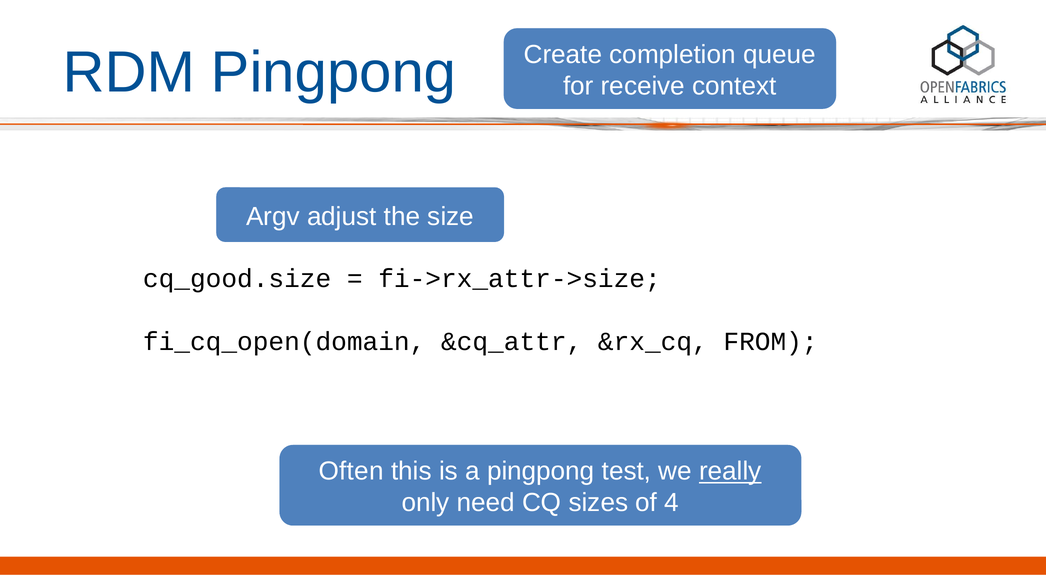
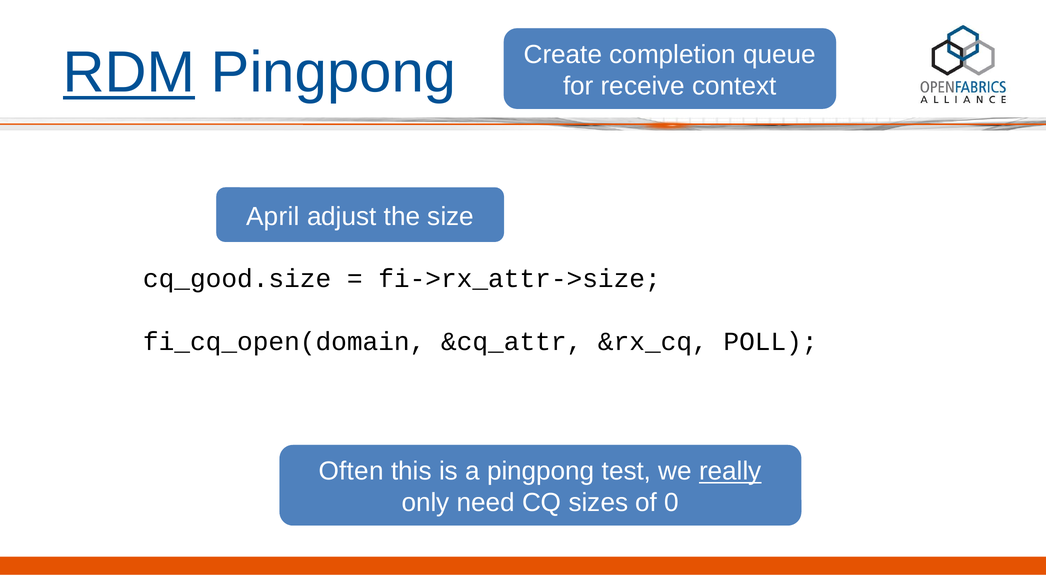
RDM underline: none -> present
Argv: Argv -> April
FROM: FROM -> POLL
4: 4 -> 0
